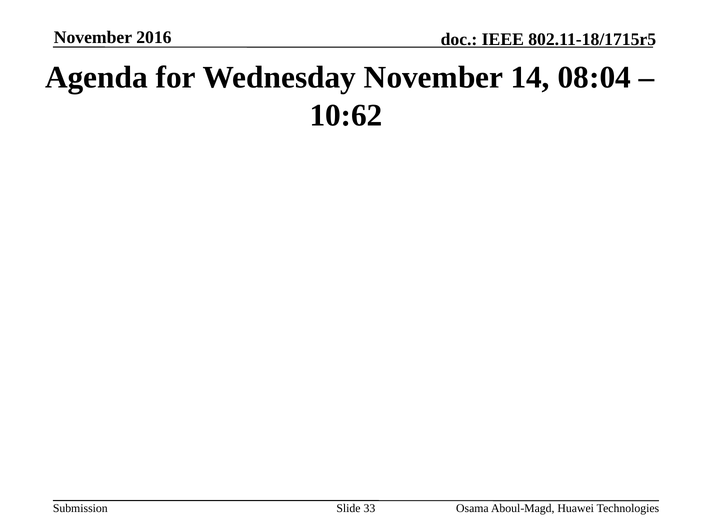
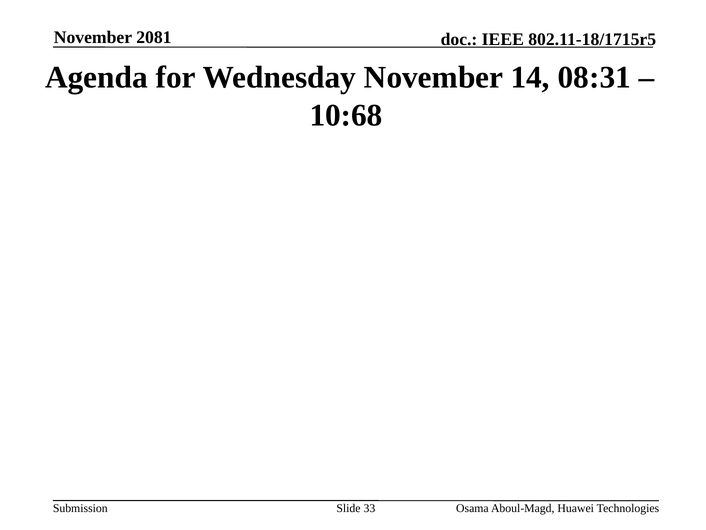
2016: 2016 -> 2081
08:04: 08:04 -> 08:31
10:62: 10:62 -> 10:68
